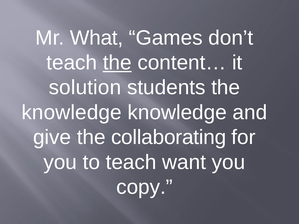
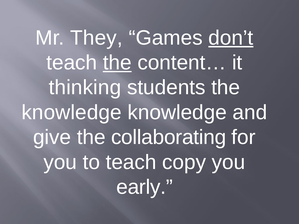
What: What -> They
don’t underline: none -> present
solution: solution -> thinking
want: want -> copy
copy: copy -> early
